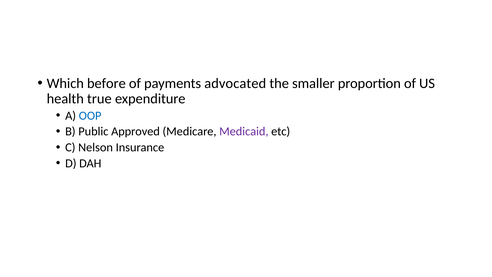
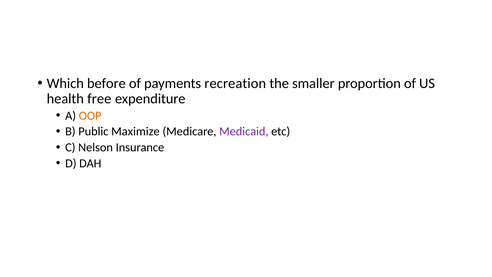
advocated: advocated -> recreation
true: true -> free
OOP colour: blue -> orange
Approved: Approved -> Maximize
